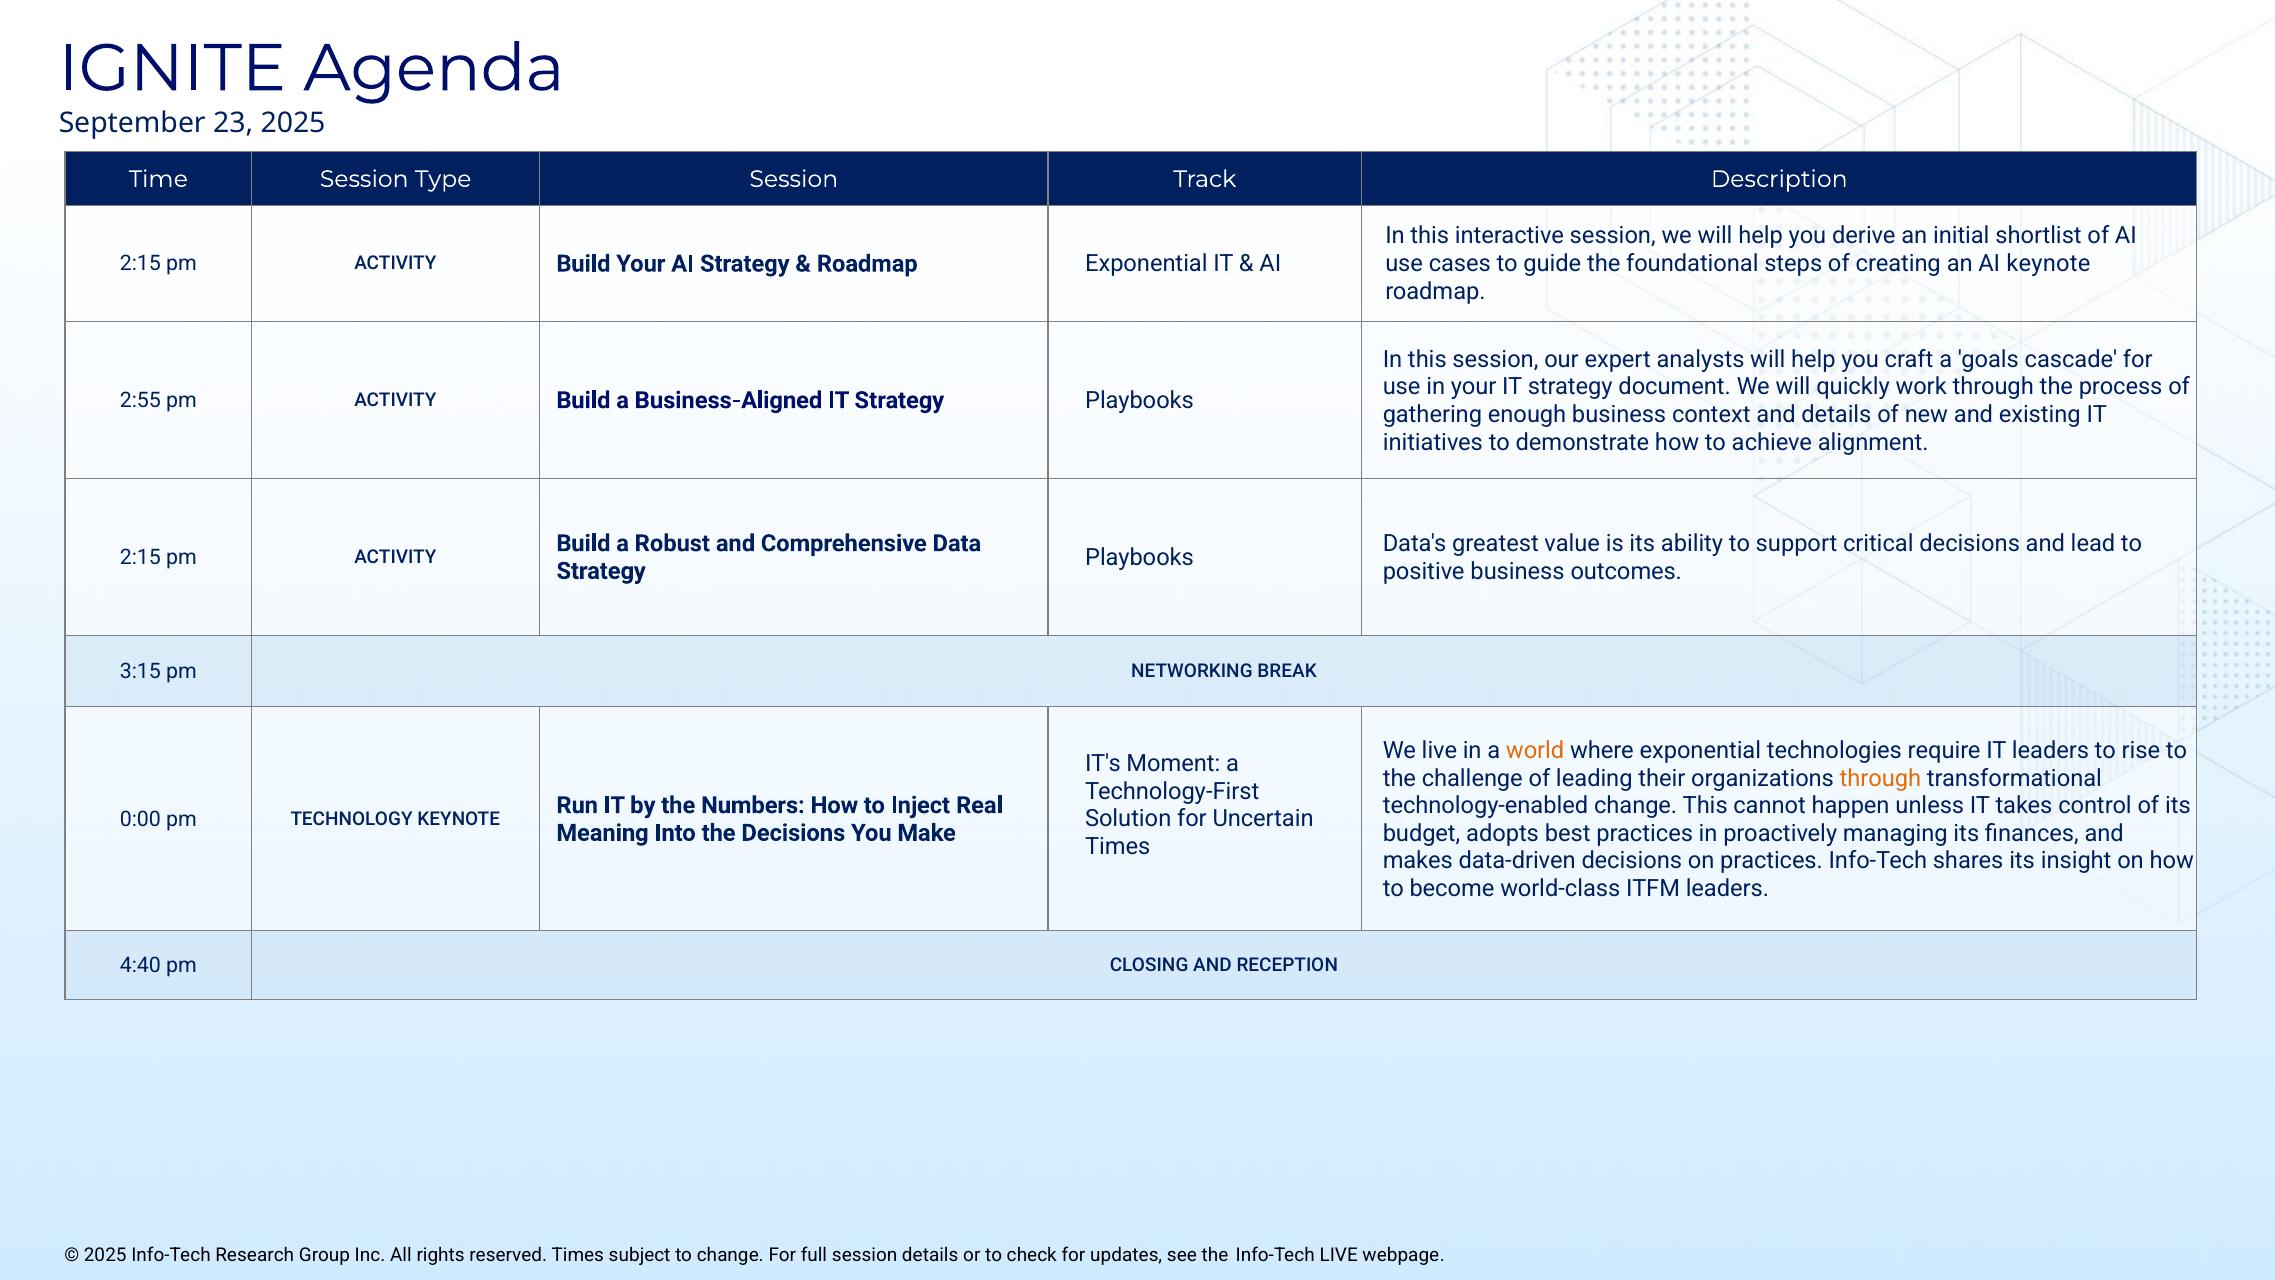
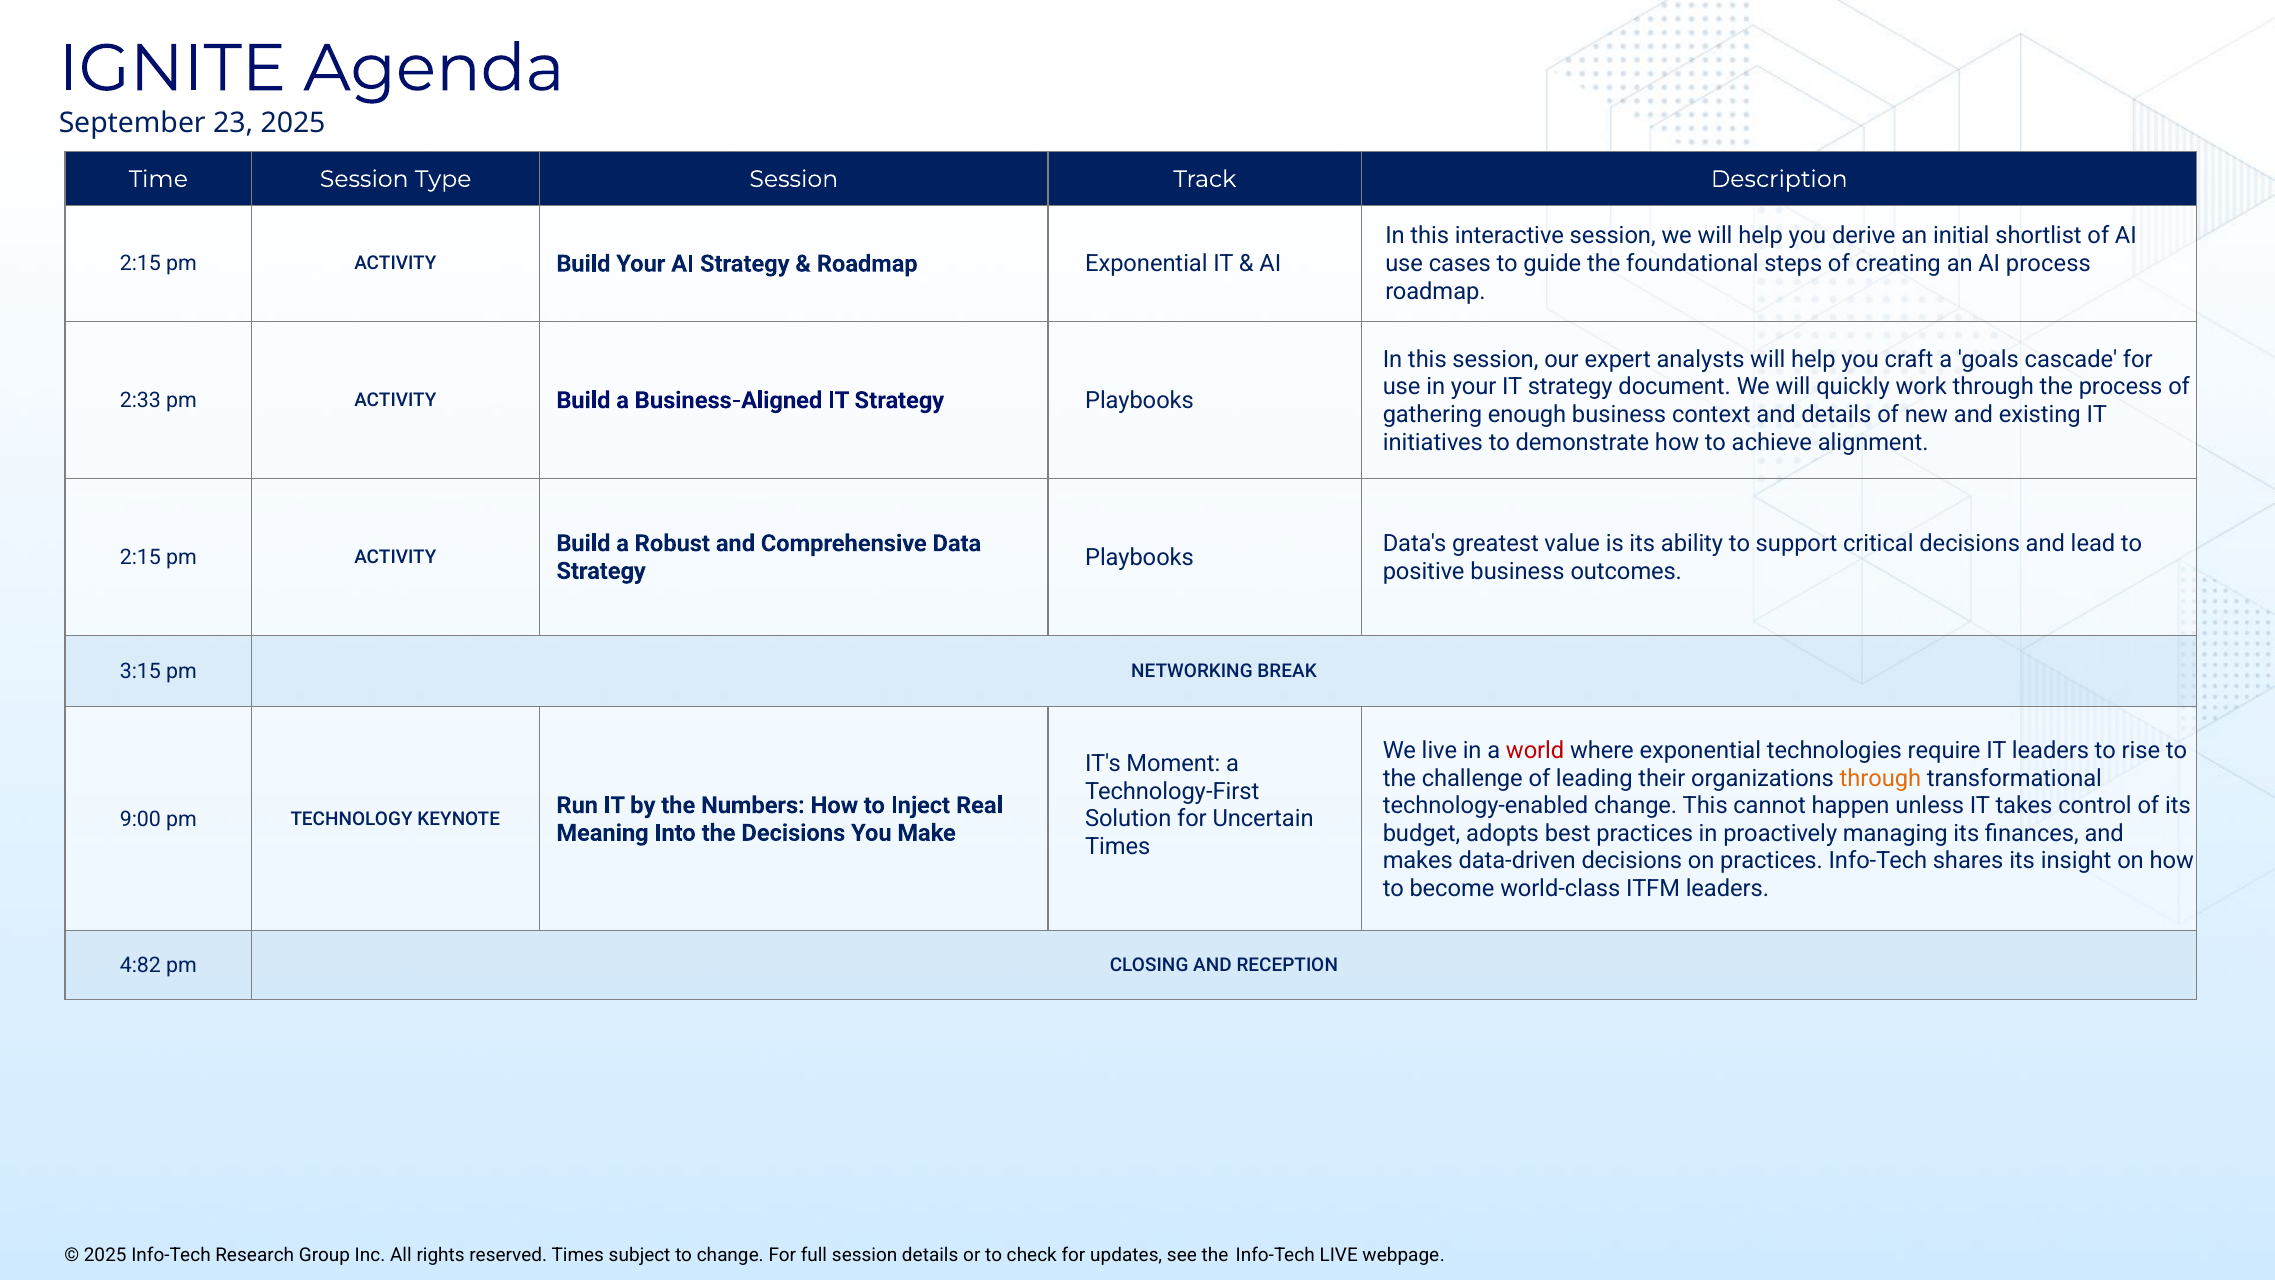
AI keynote: keynote -> process
2:55: 2:55 -> 2:33
world colour: orange -> red
0:00: 0:00 -> 9:00
4:40: 4:40 -> 4:82
